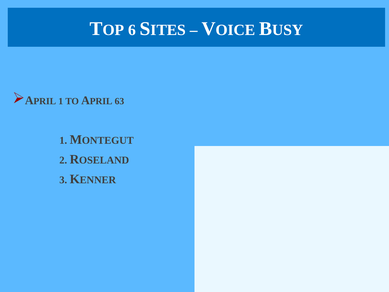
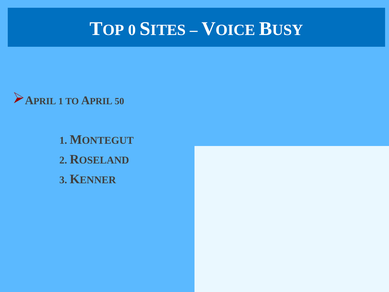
6: 6 -> 0
63: 63 -> 50
